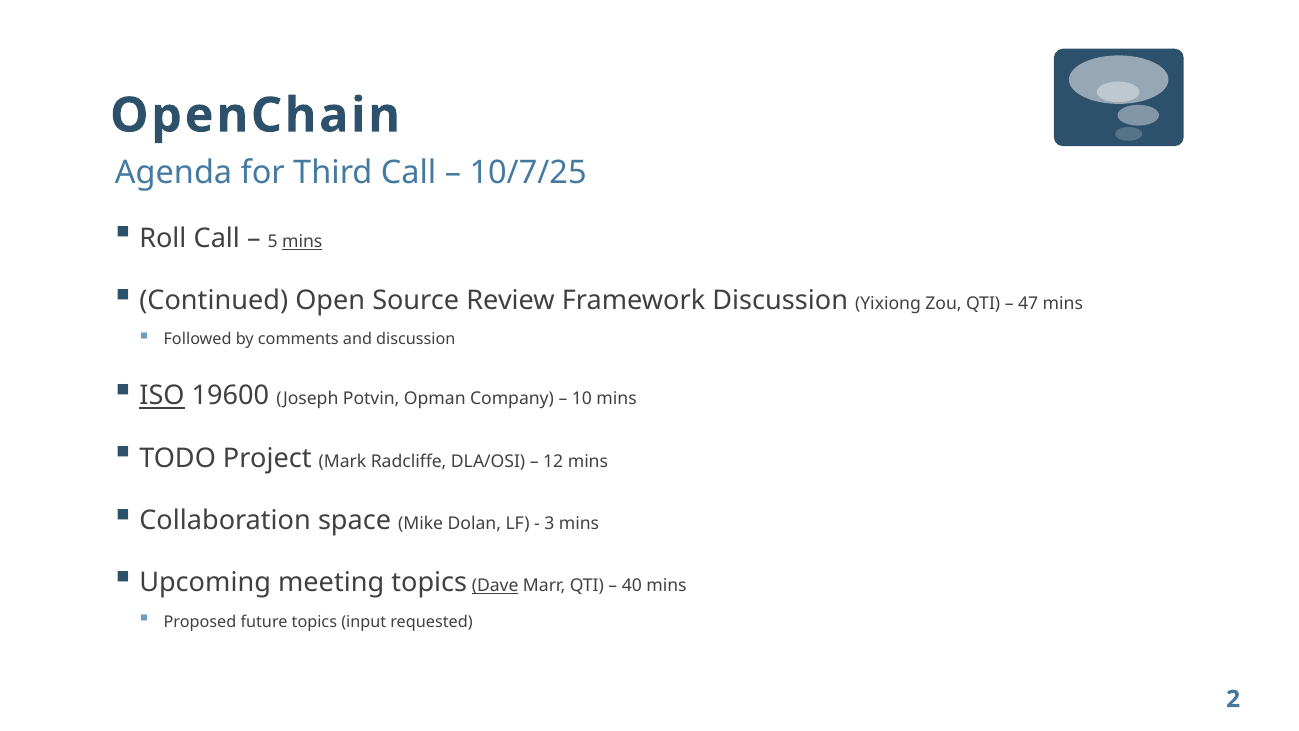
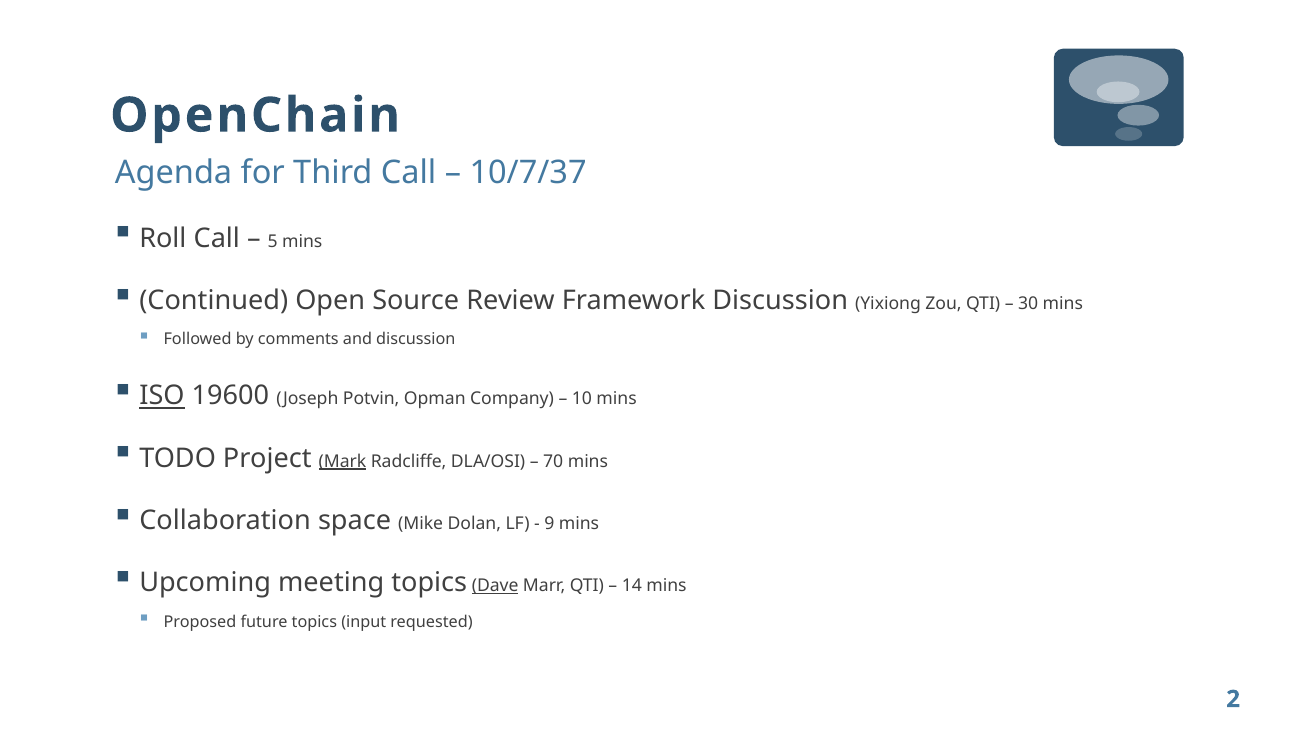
10/7/25: 10/7/25 -> 10/7/37
mins at (302, 242) underline: present -> none
47: 47 -> 30
Mark underline: none -> present
12: 12 -> 70
3: 3 -> 9
40: 40 -> 14
